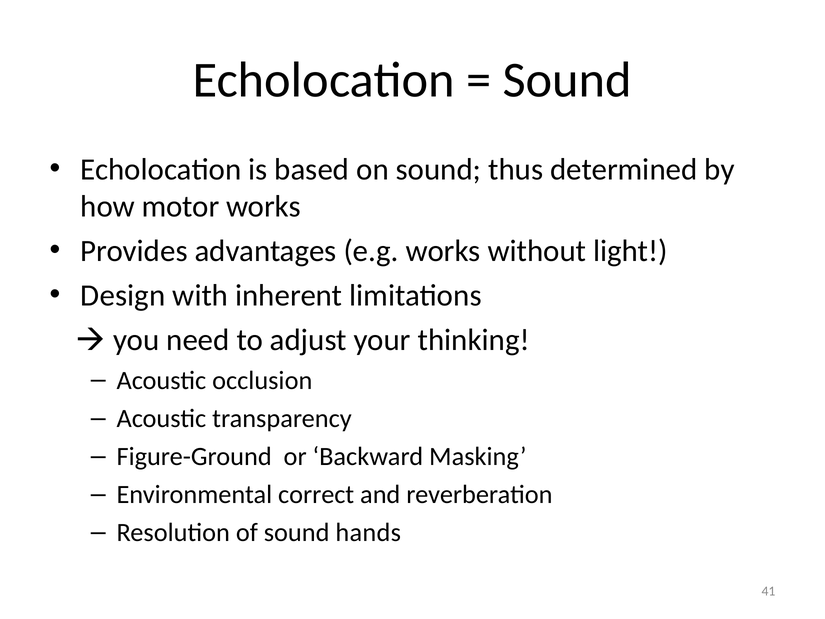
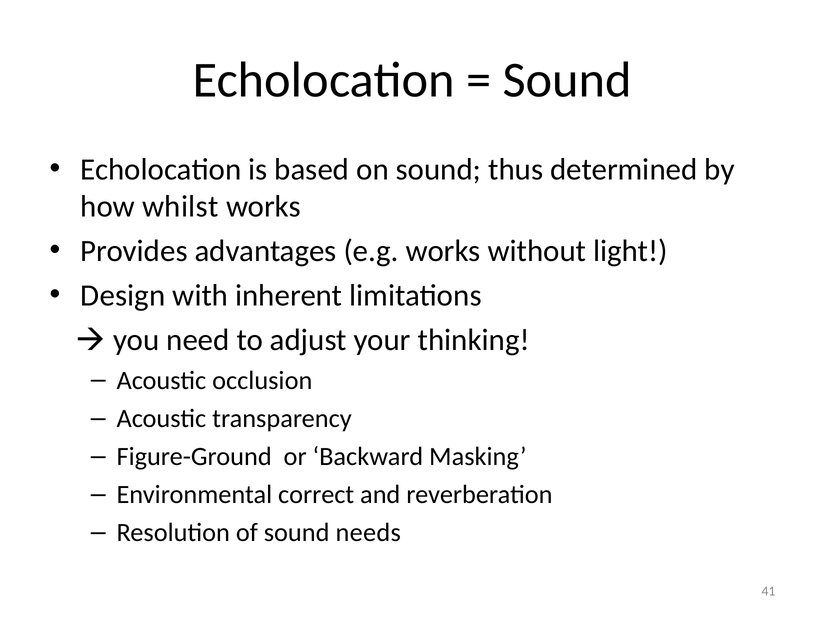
motor: motor -> whilst
hands: hands -> needs
